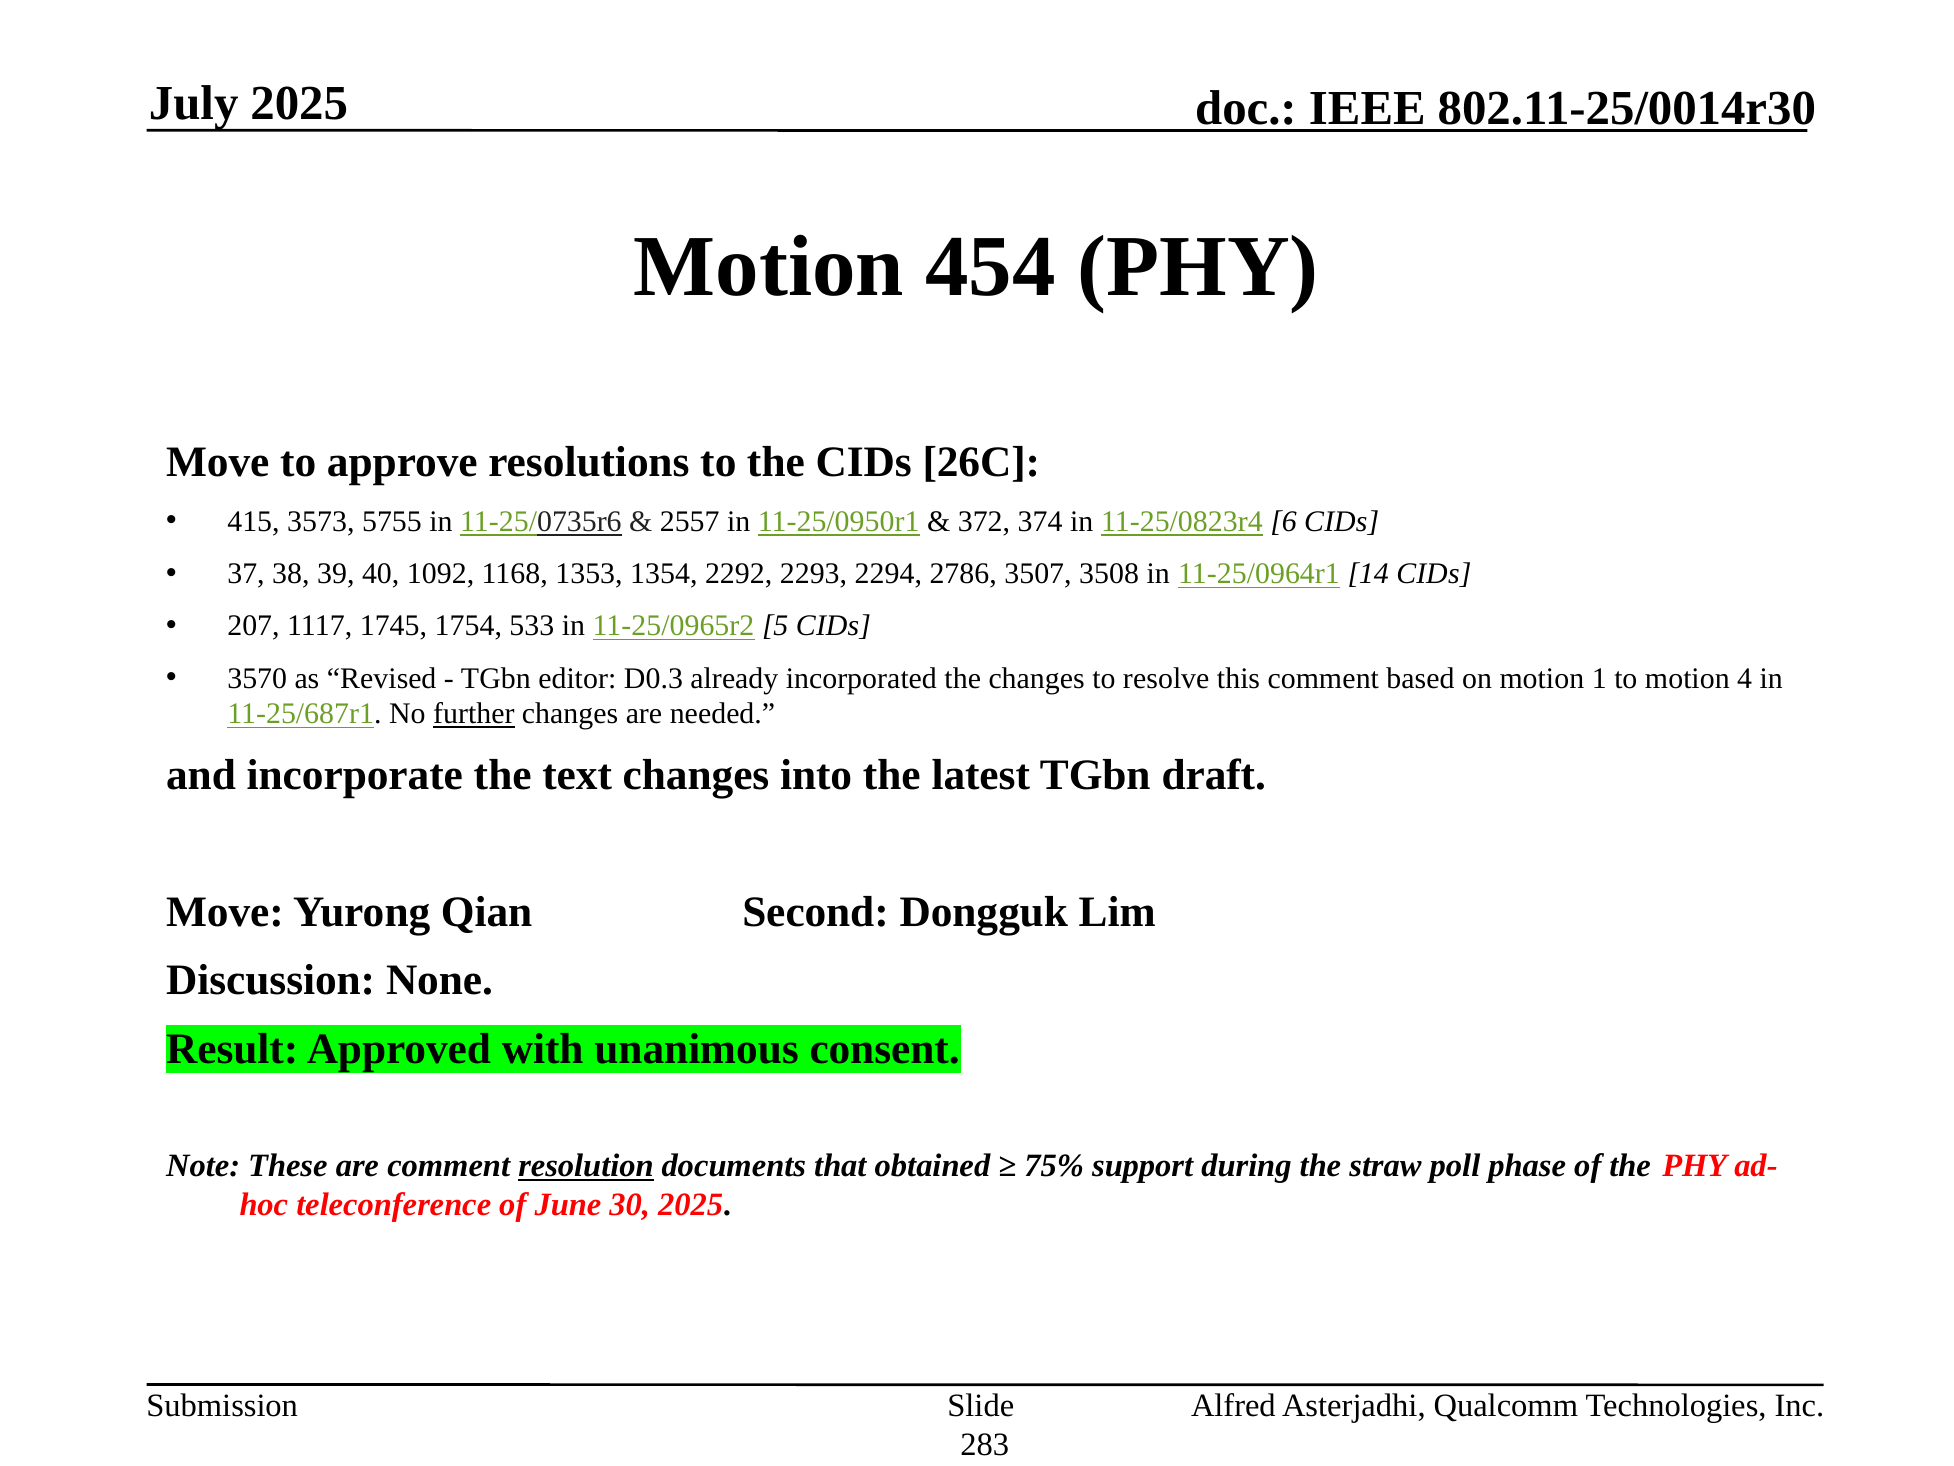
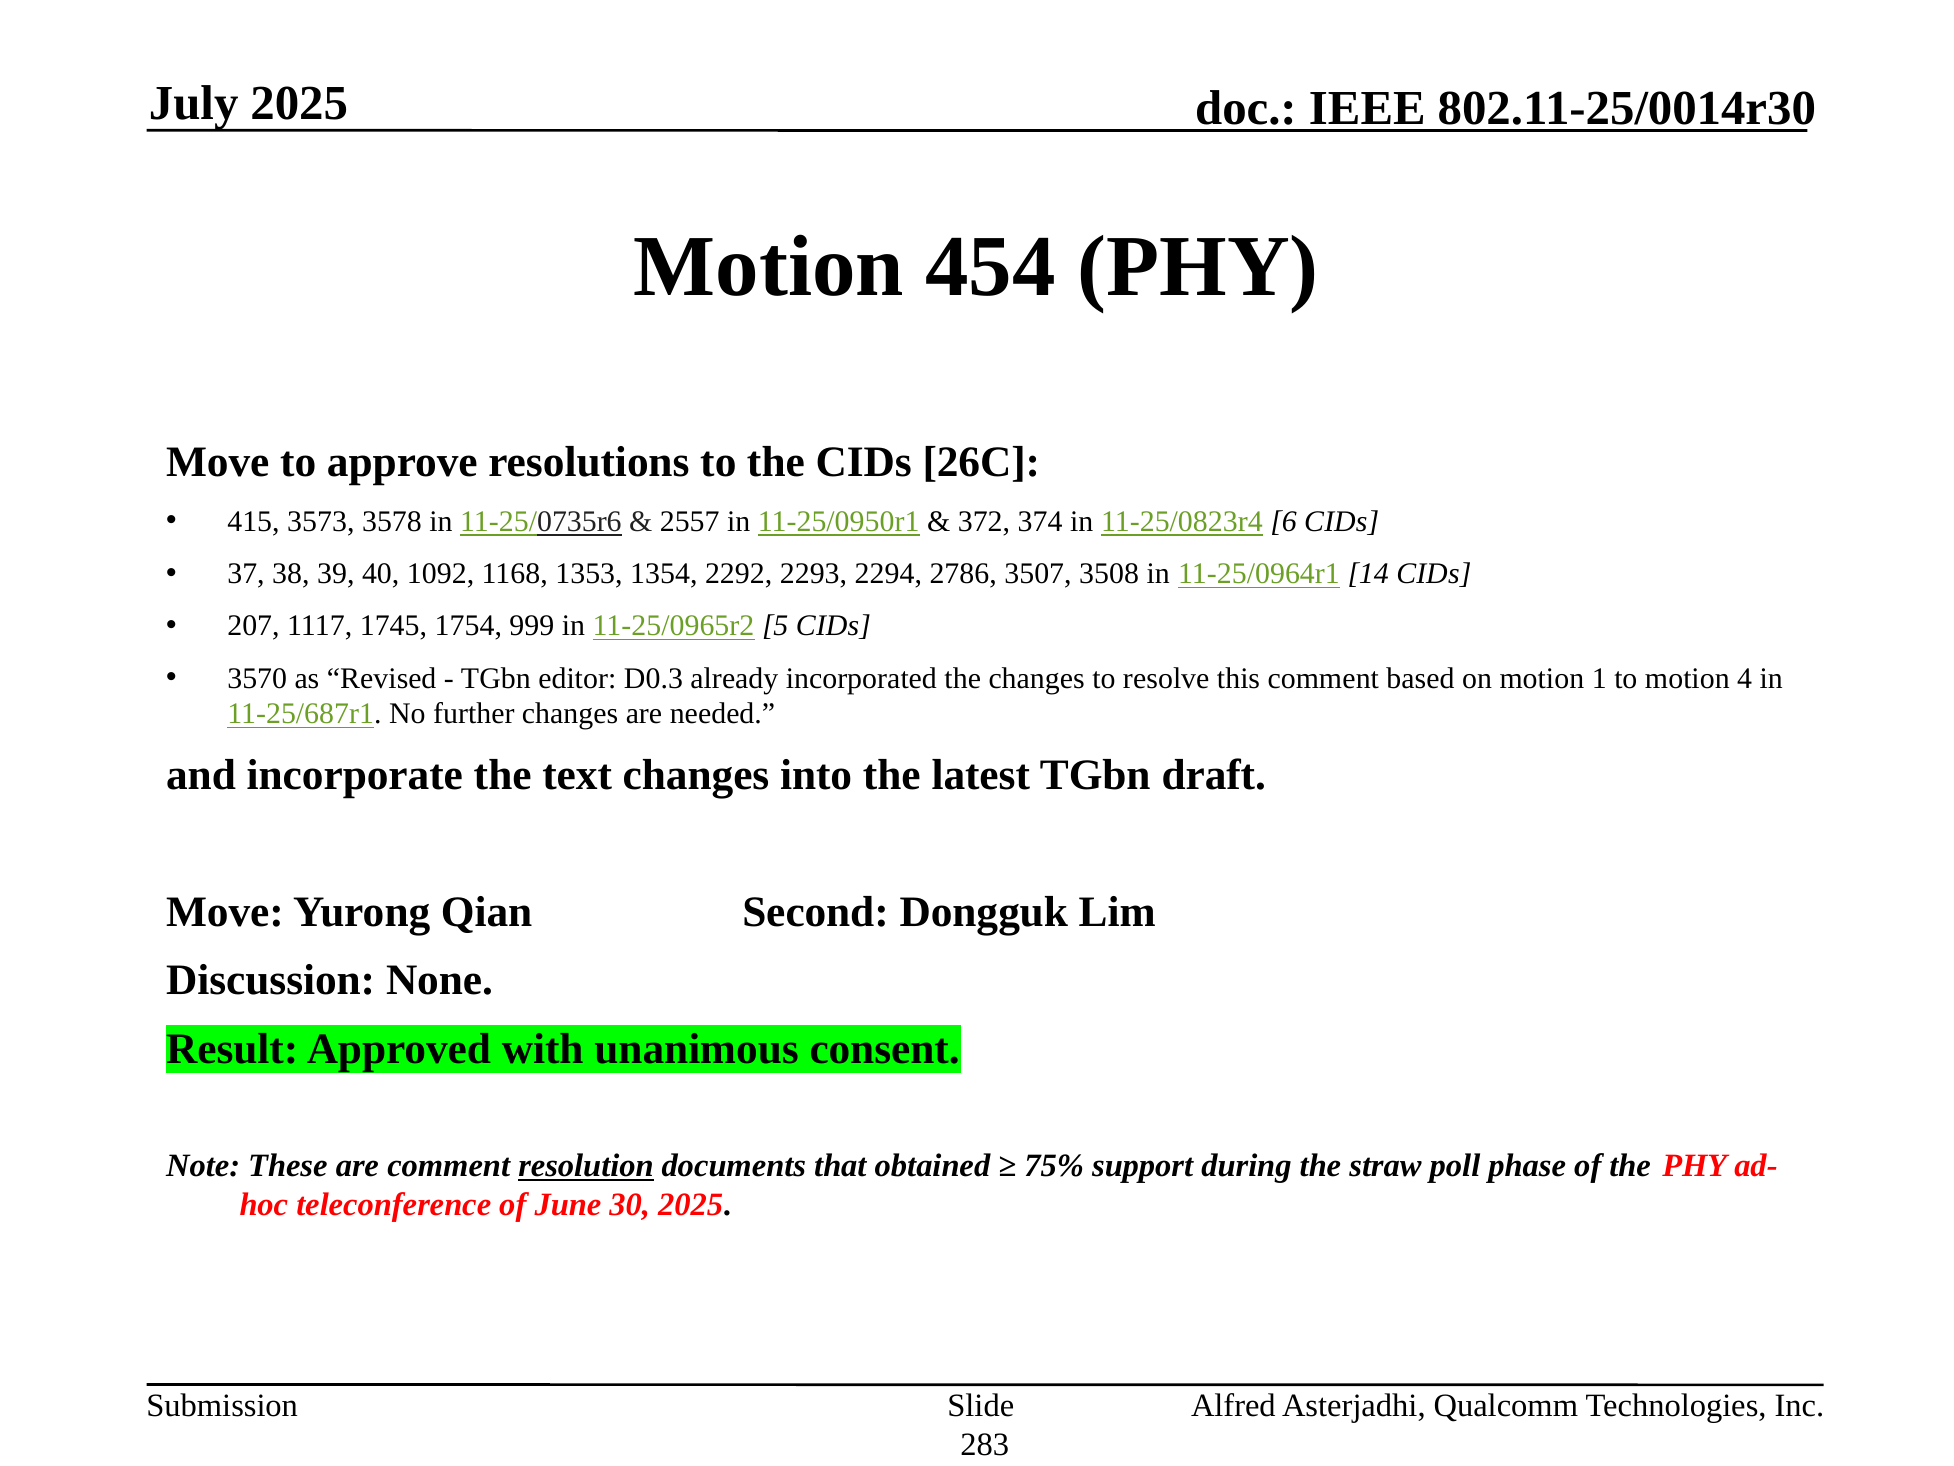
5755: 5755 -> 3578
533: 533 -> 999
further underline: present -> none
